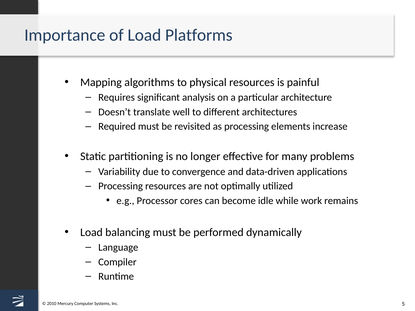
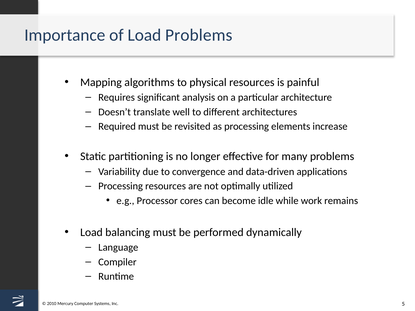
Load Platforms: Platforms -> Problems
